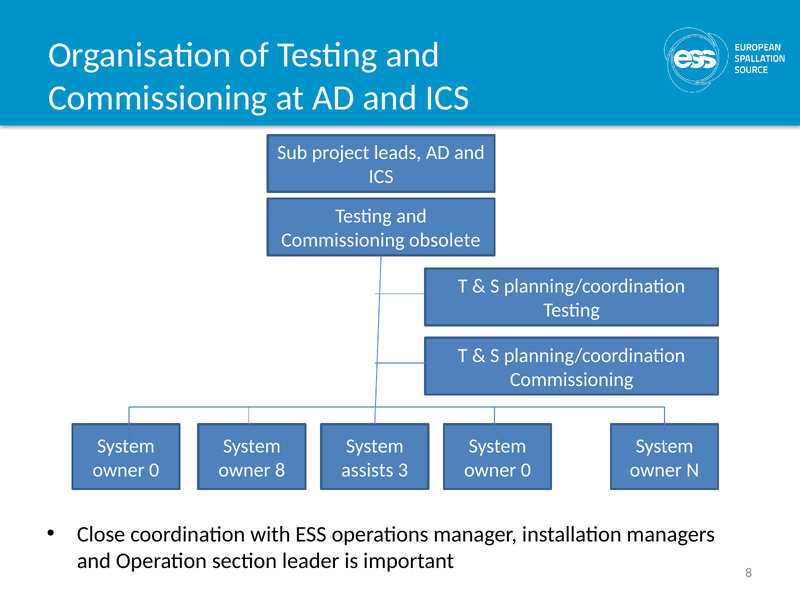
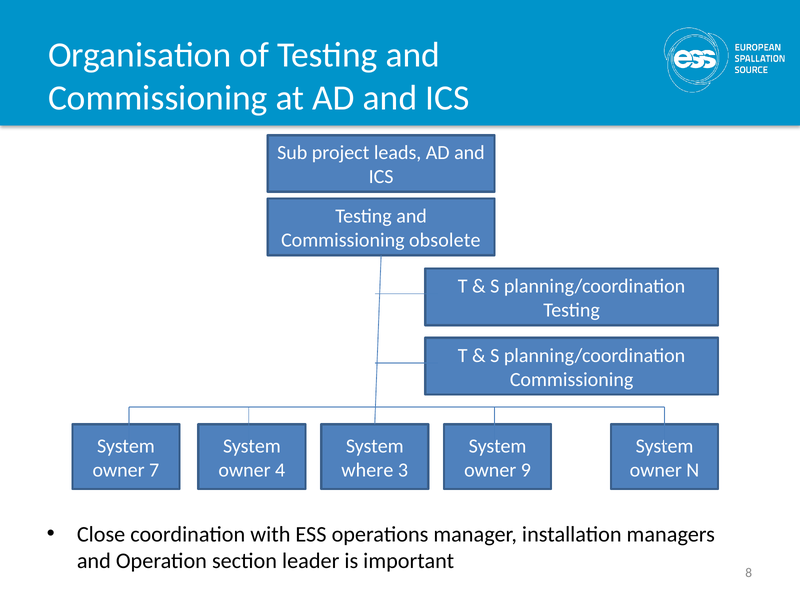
0 at (154, 470): 0 -> 7
owner 8: 8 -> 4
assists: assists -> where
0 at (526, 470): 0 -> 9
